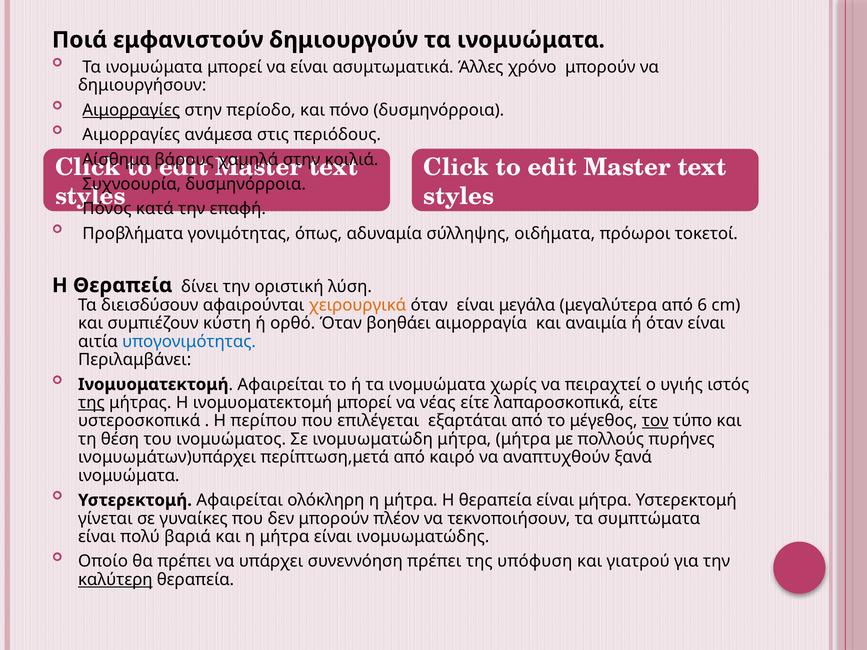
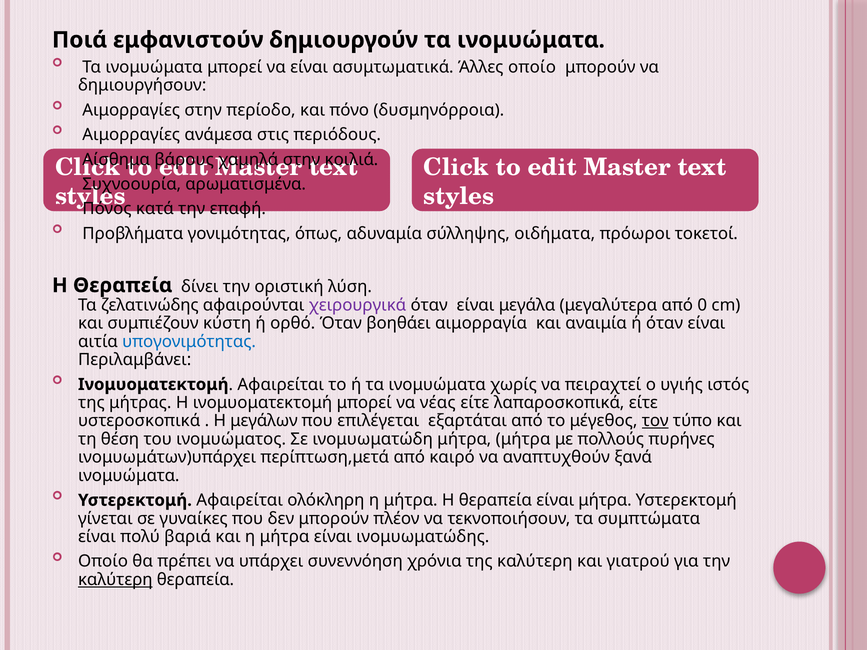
Άλλες χρόνο: χρόνο -> οποίο
Αιμορραγίες at (131, 110) underline: present -> none
Συχνοουρία δυσμηνόρροια: δυσμηνόρροια -> αρωματισμένα
διεισδύσουν: διεισδύσουν -> ζελατινώδης
χειρουργικά colour: orange -> purple
6: 6 -> 0
της at (91, 403) underline: present -> none
περίπου: περίπου -> μεγάλων
συνεννόηση πρέπει: πρέπει -> χρόνια
της υπόφυση: υπόφυση -> καλύτερη
